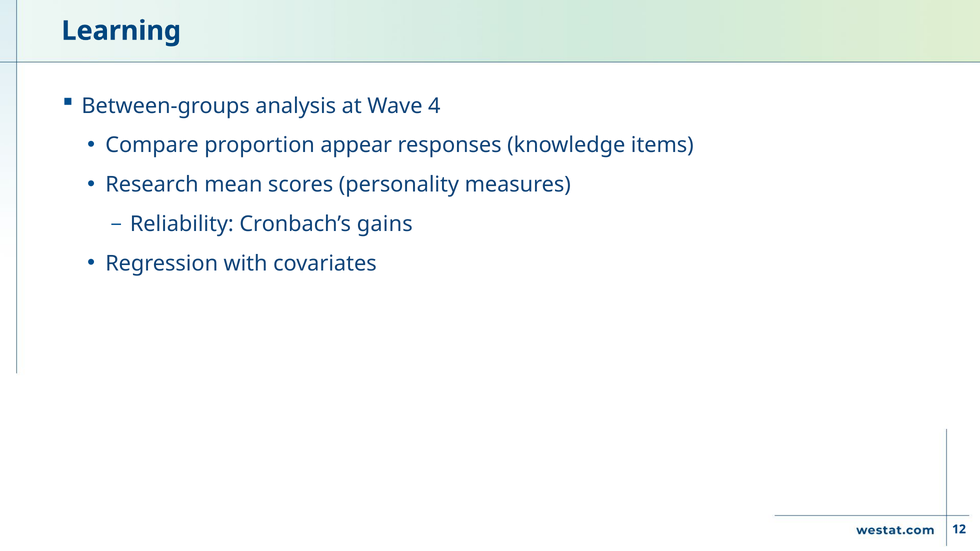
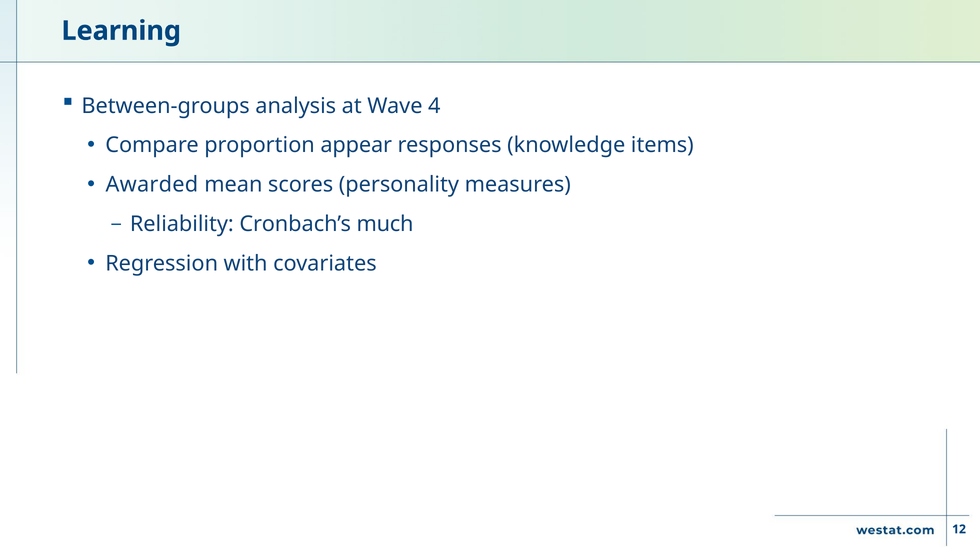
Research: Research -> Awarded
gains: gains -> much
